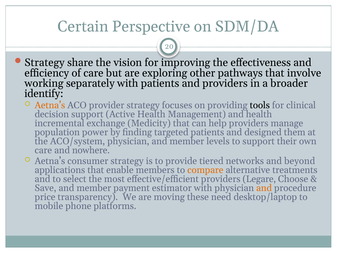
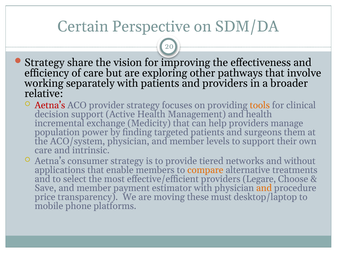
identify: identify -> relative
Aetna’s at (50, 105) colour: orange -> red
tools colour: black -> orange
designed: designed -> surgeons
nowhere: nowhere -> intrinsic
beyond: beyond -> without
need: need -> must
